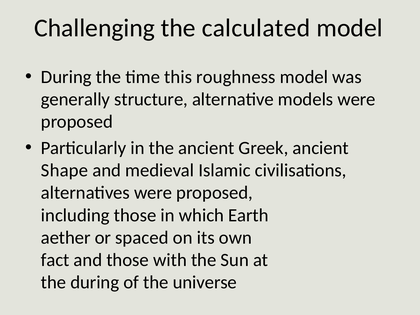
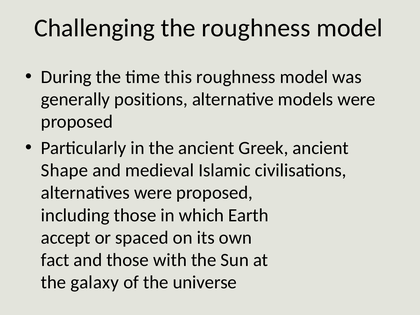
the calculated: calculated -> roughness
structure: structure -> positions
aether: aether -> accept
the during: during -> galaxy
